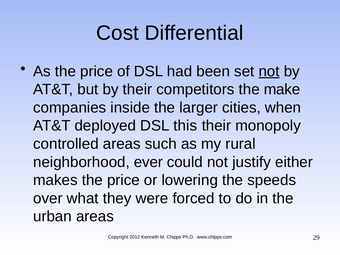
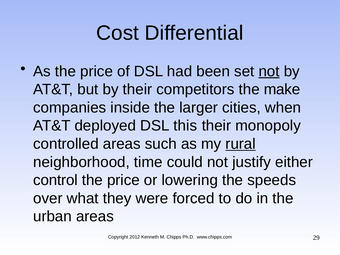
rural underline: none -> present
ever: ever -> time
makes: makes -> control
